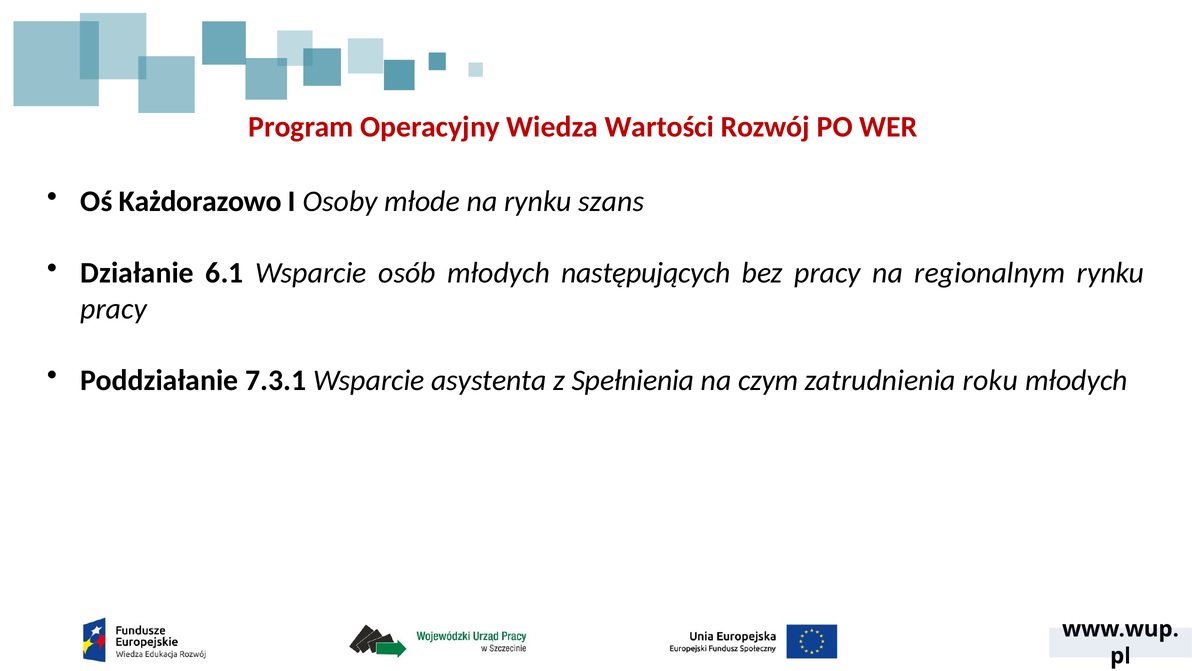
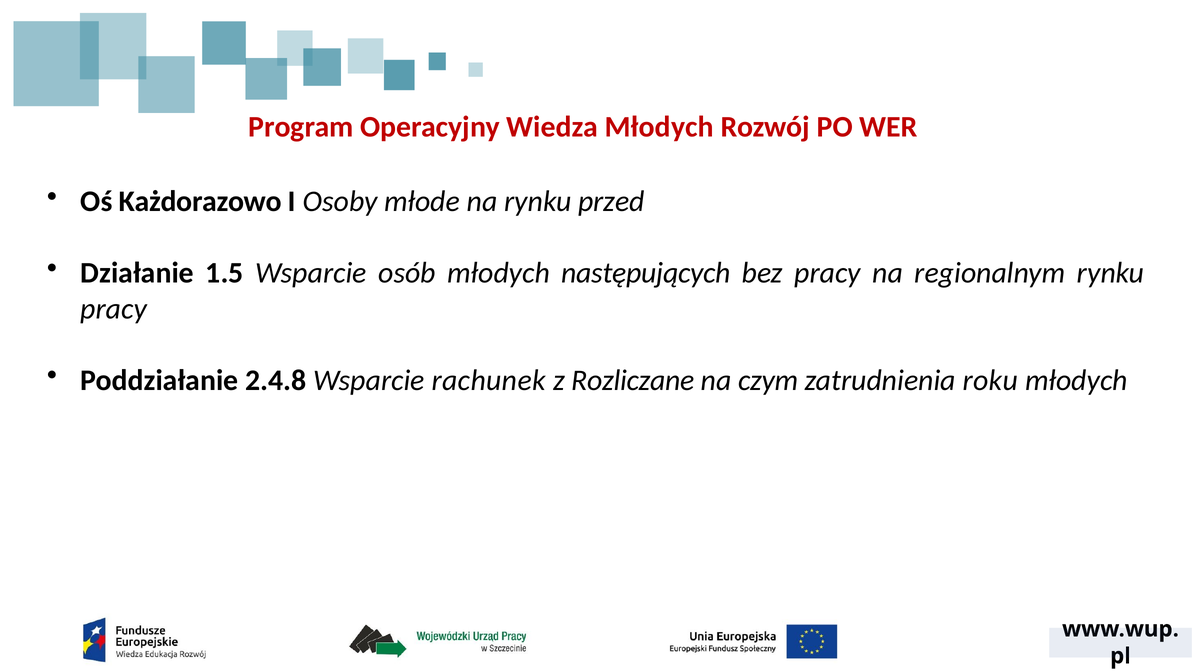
Wiedza Wartości: Wartości -> Młodych
szans: szans -> przed
6.1: 6.1 -> 1.5
7.3.1: 7.3.1 -> 2.4.8
asystenta: asystenta -> rachunek
Spełnienia: Spełnienia -> Rozliczane
